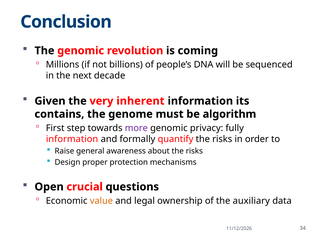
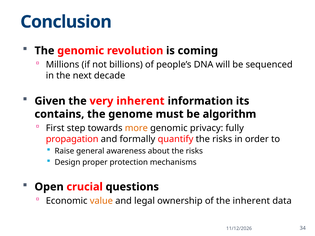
more colour: purple -> orange
information at (72, 139): information -> propagation
the auxiliary: auxiliary -> inherent
